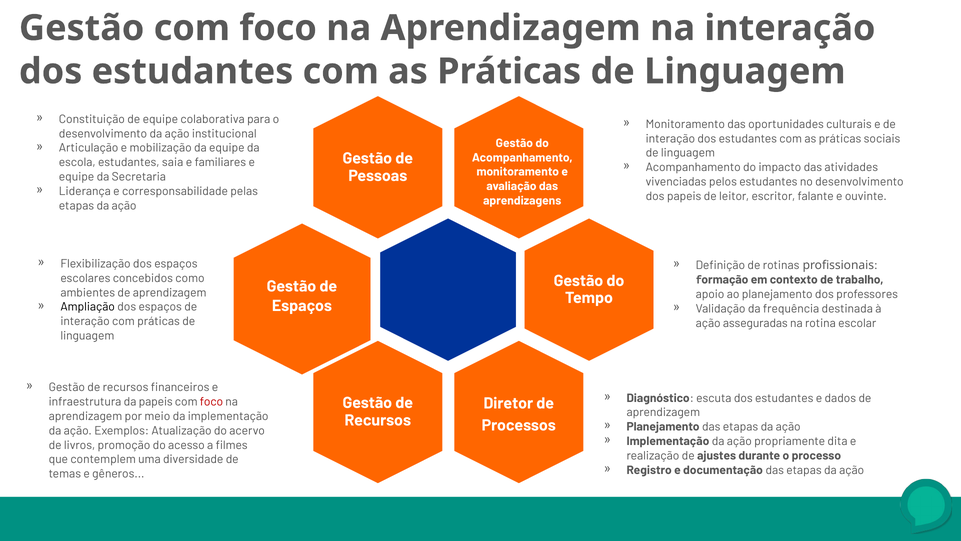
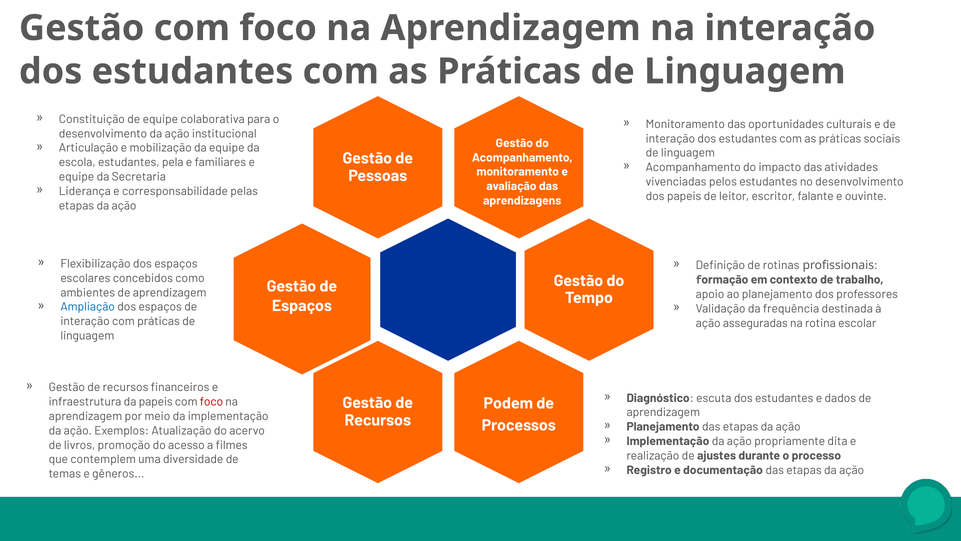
saia: saia -> pela
Ampliação colour: black -> blue
Diretor: Diretor -> Podem
